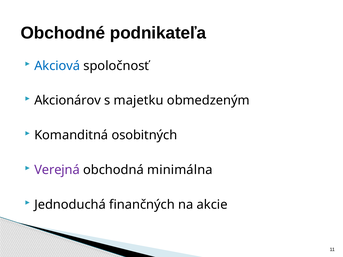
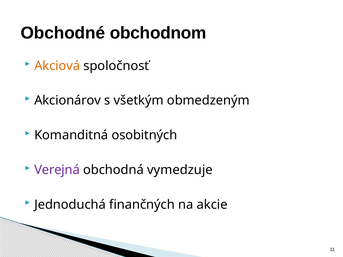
podnikateľa: podnikateľa -> obchodnom
Akciová colour: blue -> orange
majetku: majetku -> všetkým
minimálna: minimálna -> vymedzuje
